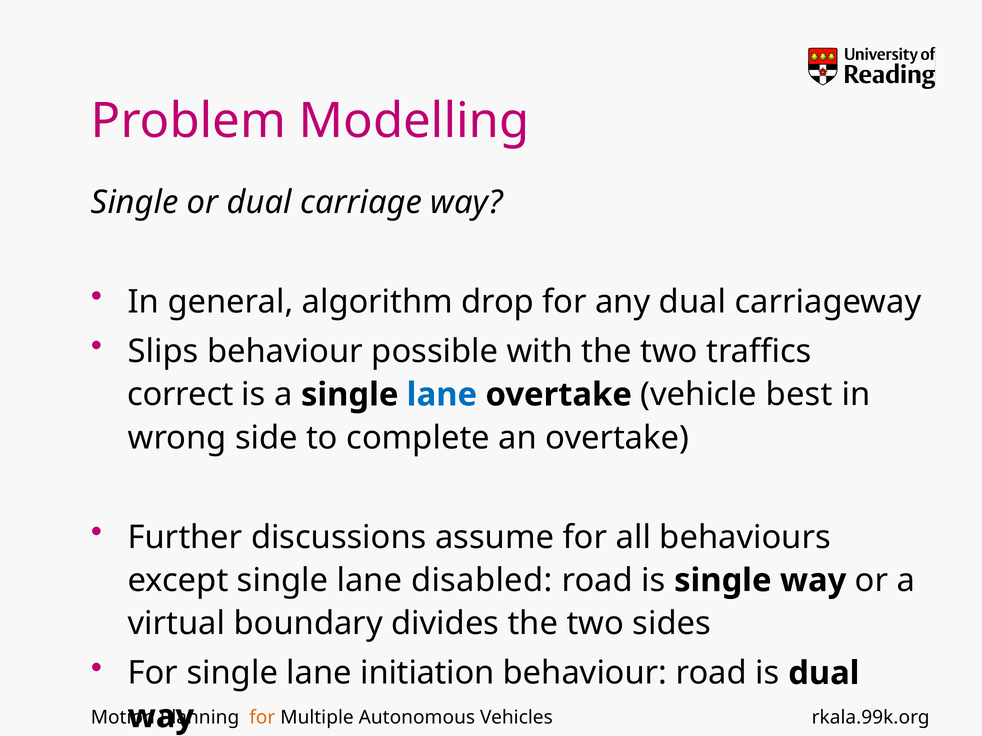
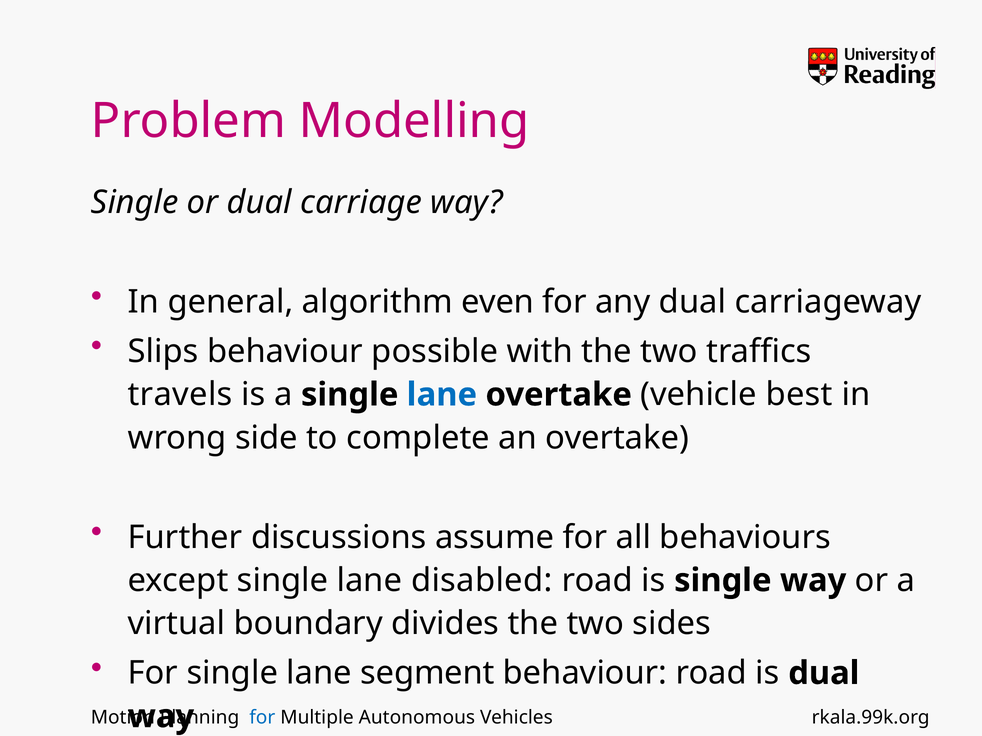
drop: drop -> even
correct: correct -> travels
initiation: initiation -> segment
for at (262, 718) colour: orange -> blue
